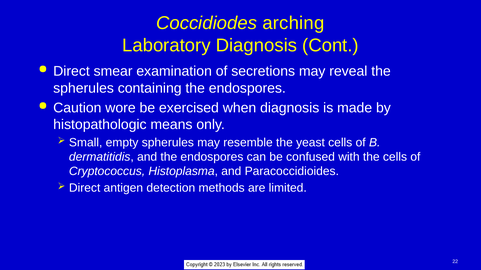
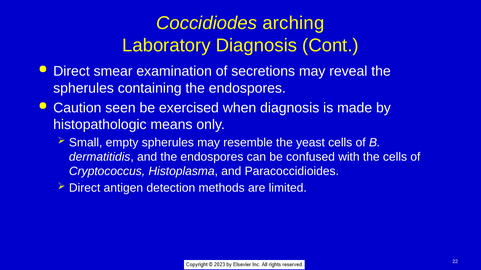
wore: wore -> seen
